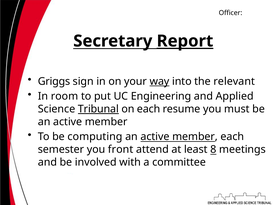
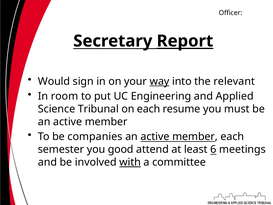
Griggs: Griggs -> Would
Tribunal underline: present -> none
computing: computing -> companies
front: front -> good
8: 8 -> 6
with underline: none -> present
